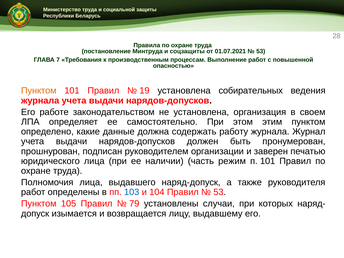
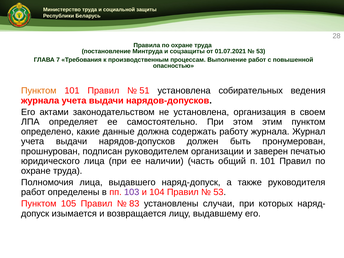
19: 19 -> 51
работе: работе -> актами
режим: режим -> общий
103 colour: blue -> purple
79: 79 -> 83
